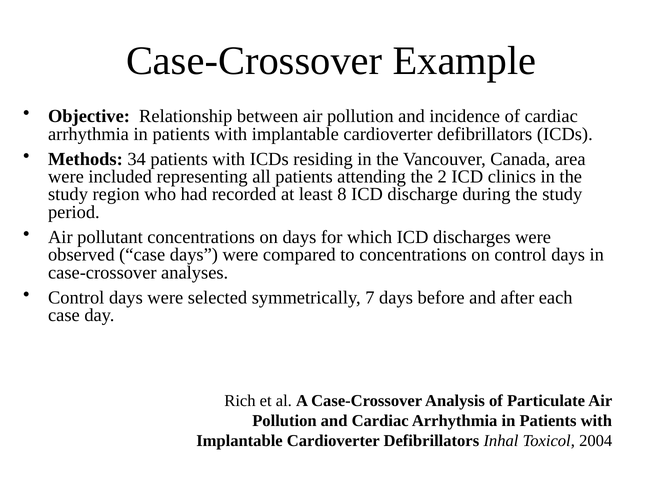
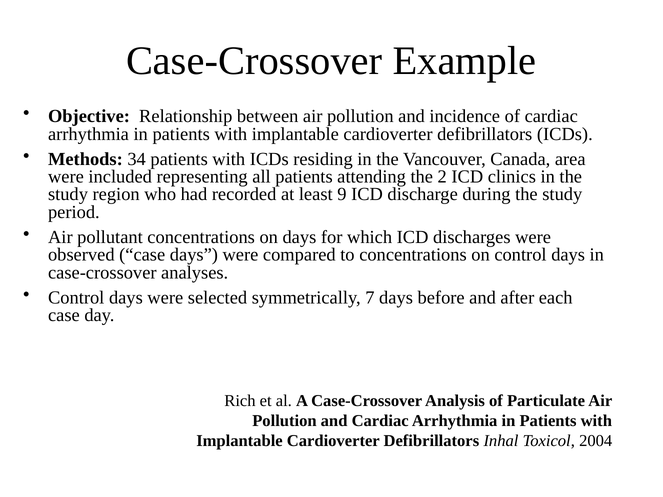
8: 8 -> 9
